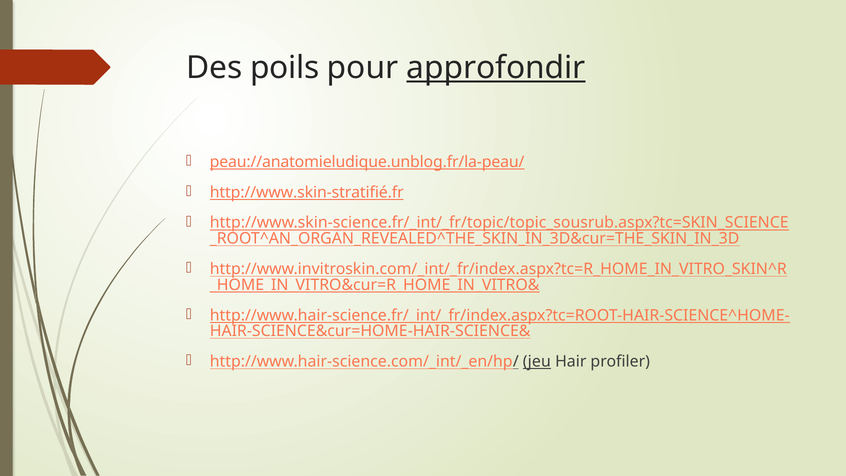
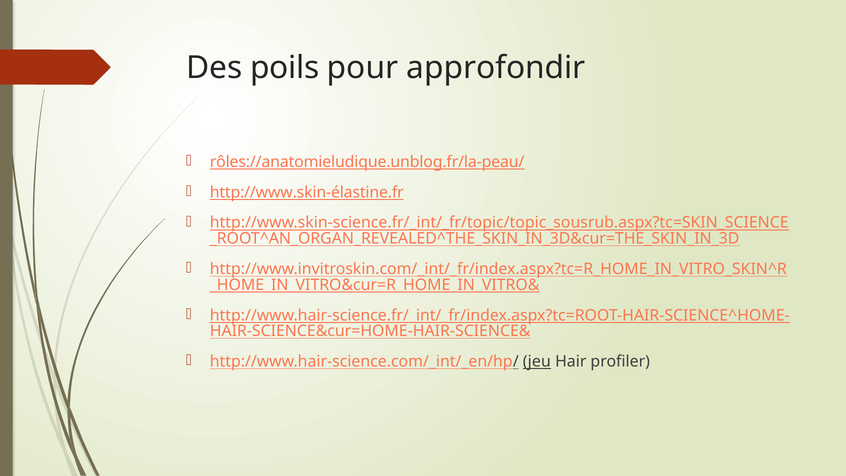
approfondir underline: present -> none
peau://anatomieludique.unblog.fr/la-peau/: peau://anatomieludique.unblog.fr/la-peau/ -> rôles://anatomieludique.unblog.fr/la-peau/
http://www.skin-stratifié.fr: http://www.skin-stratifié.fr -> http://www.skin-élastine.fr
